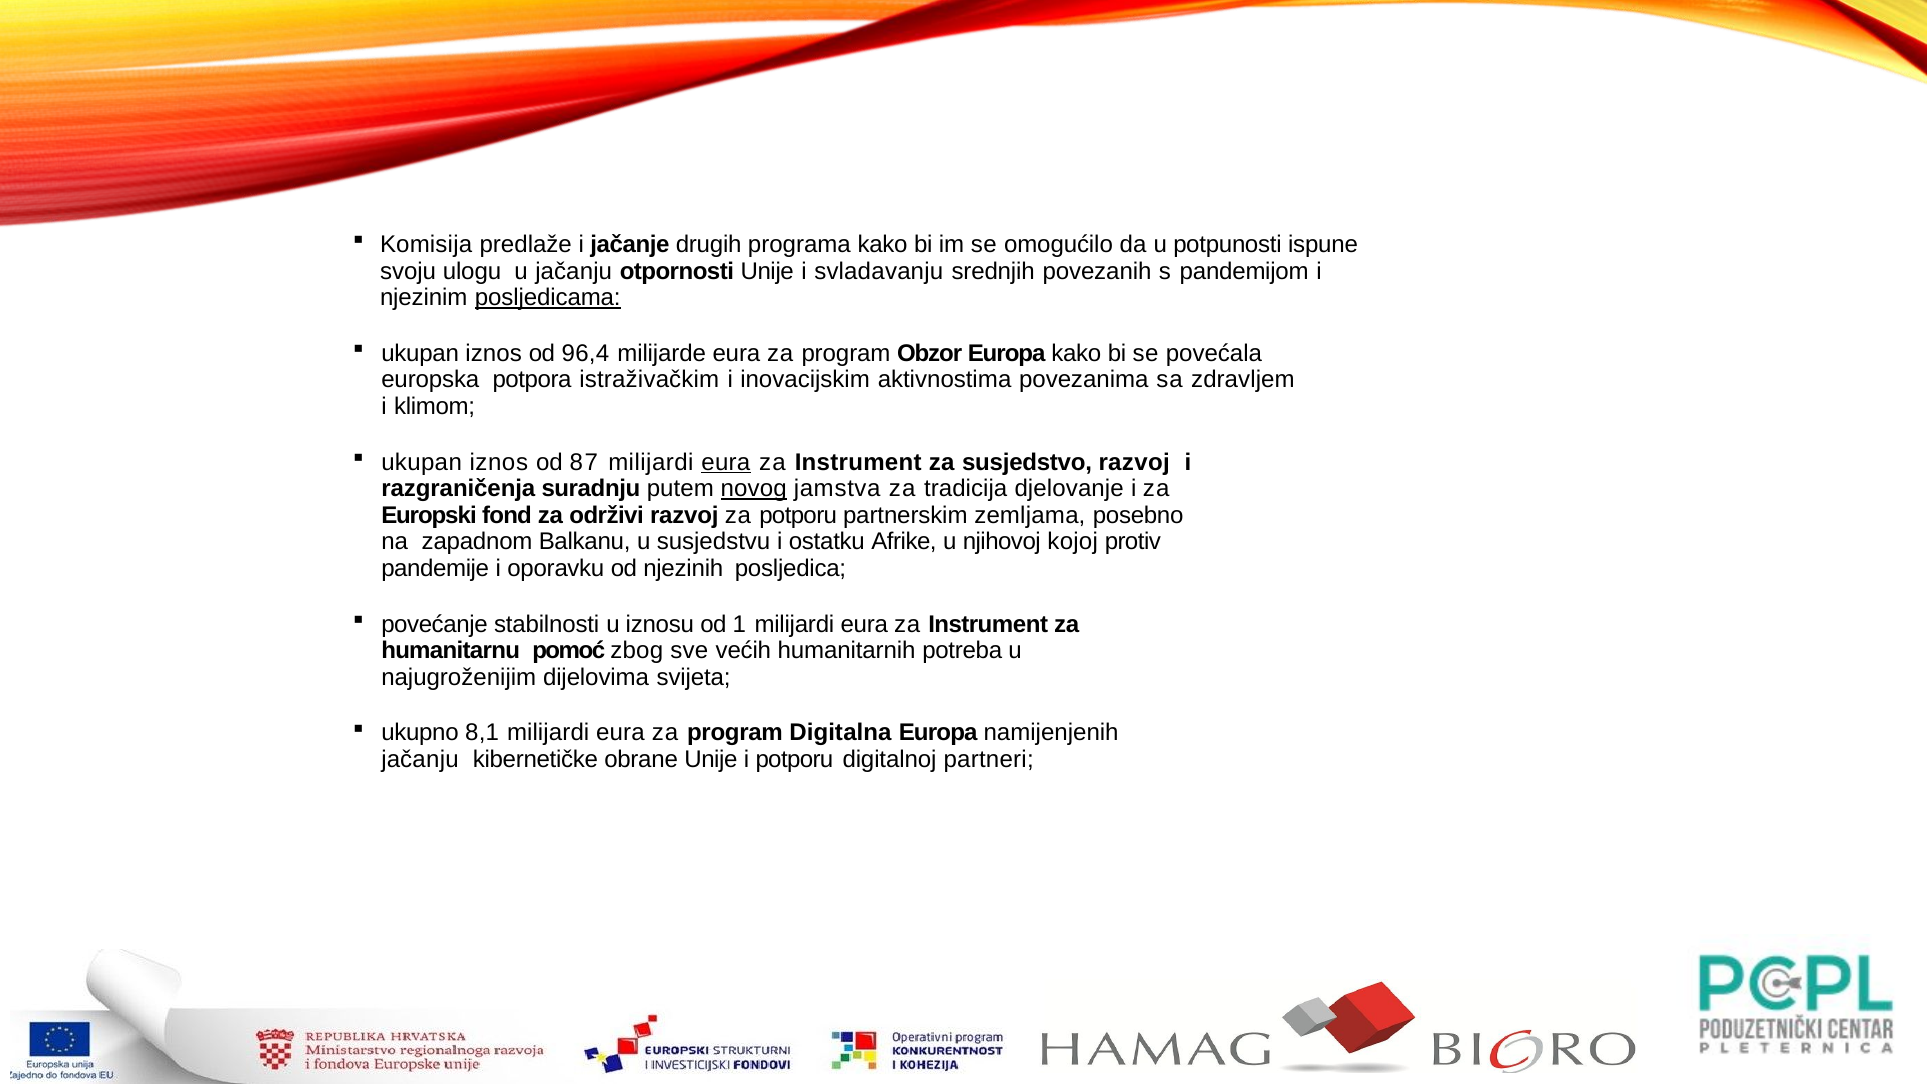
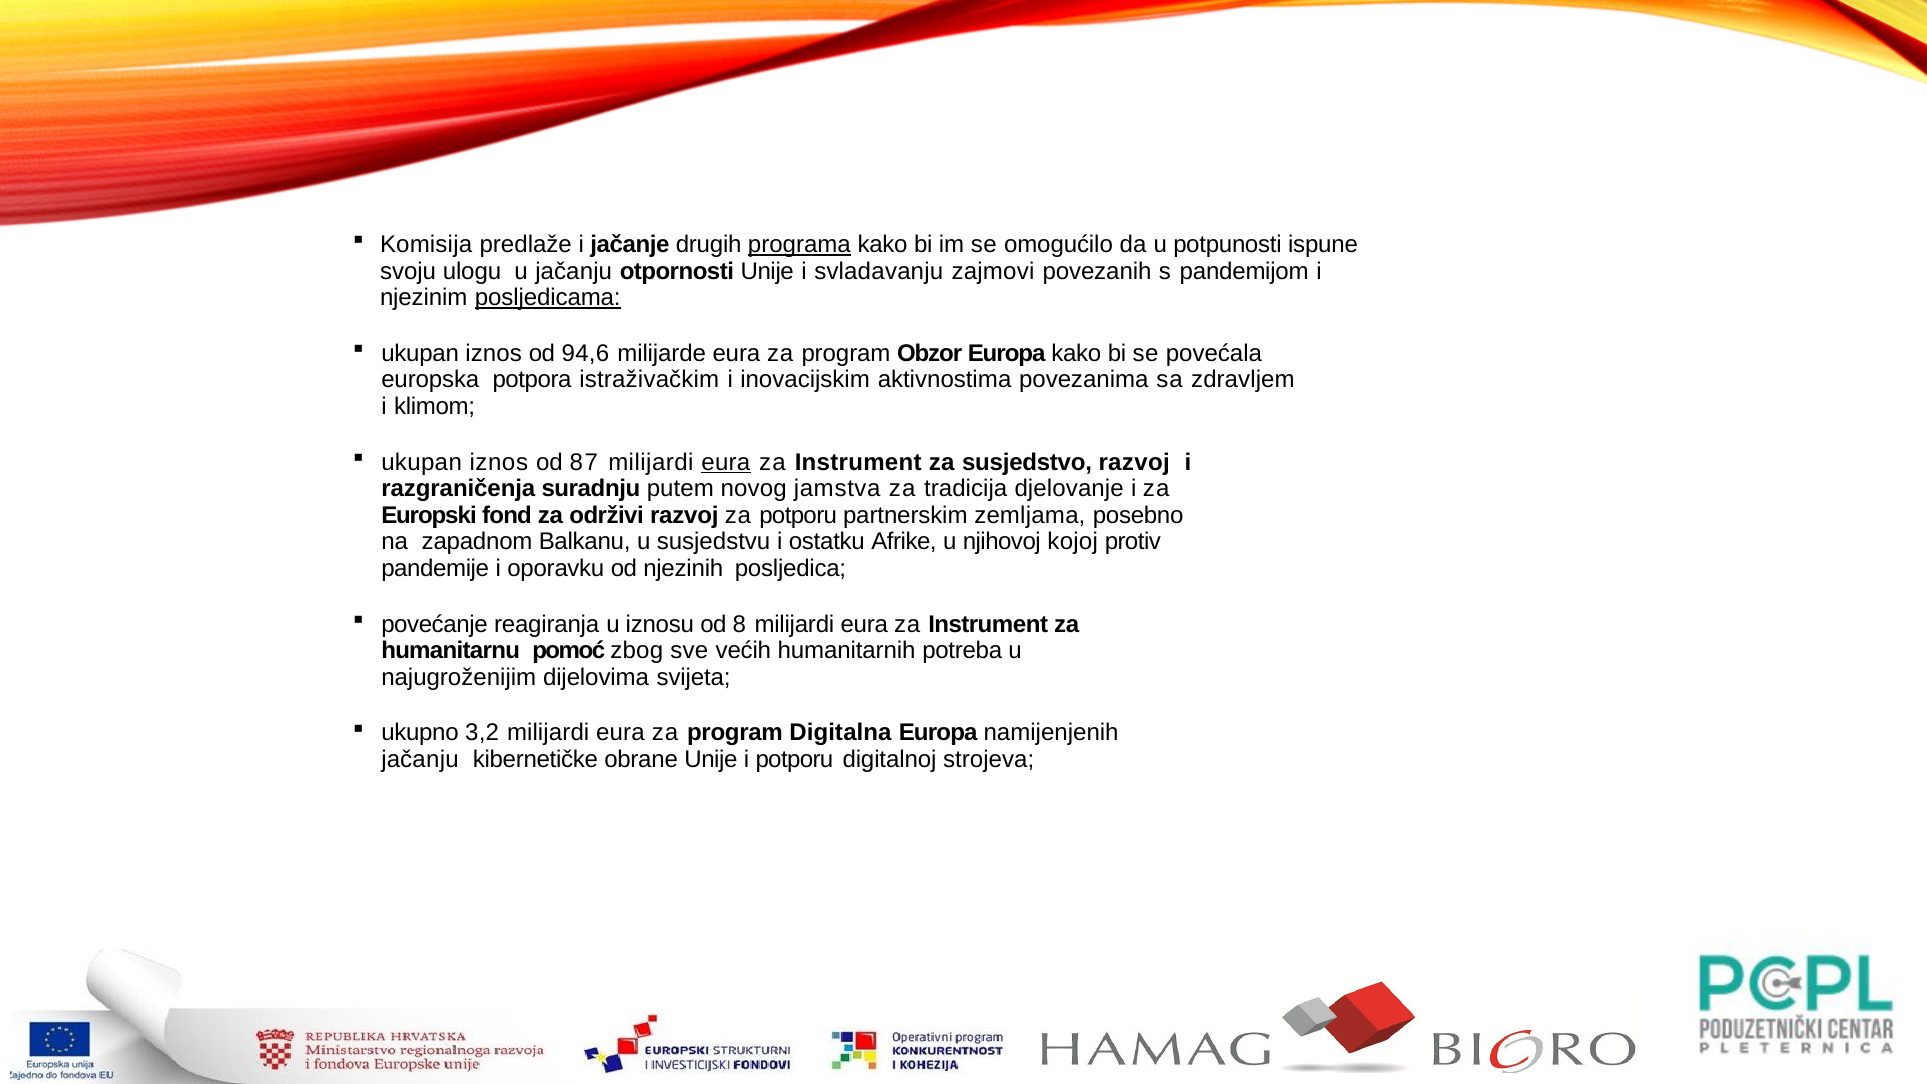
programa underline: none -> present
srednjih: srednjih -> zajmovi
96,4: 96,4 -> 94,6
novog underline: present -> none
stabilnosti: stabilnosti -> reagiranja
1: 1 -> 8
8,1: 8,1 -> 3,2
partneri: partneri -> strojeva
